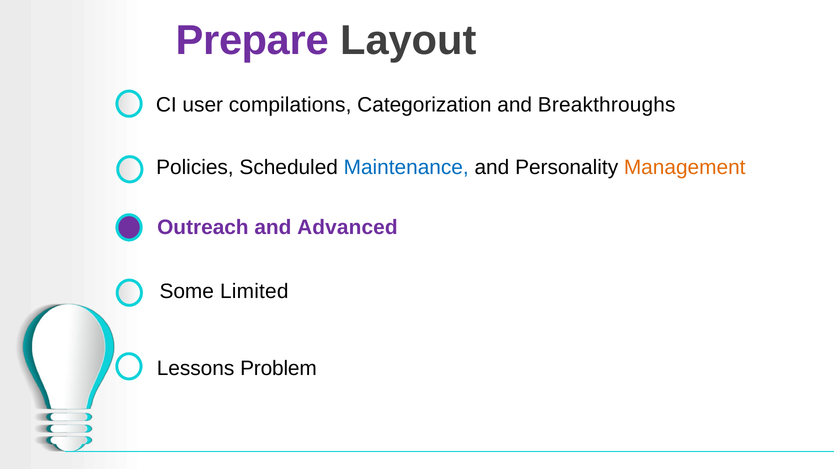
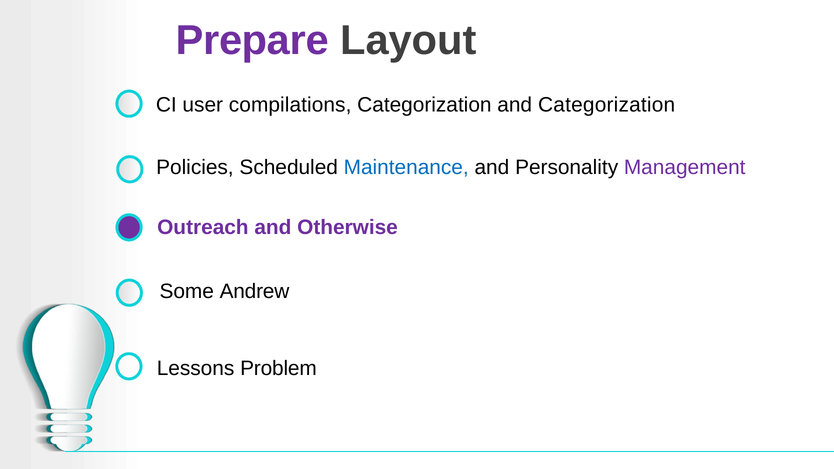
and Breakthroughs: Breakthroughs -> Categorization
Management colour: orange -> purple
Advanced: Advanced -> Otherwise
Limited: Limited -> Andrew
